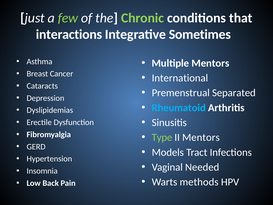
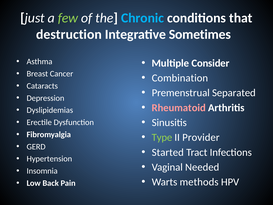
Chronic colour: light green -> light blue
interactions: interactions -> destruction
Multiple Mentors: Mentors -> Consider
International: International -> Combination
Rheumatoid colour: light blue -> pink
II Mentors: Mentors -> Provider
Models: Models -> Started
